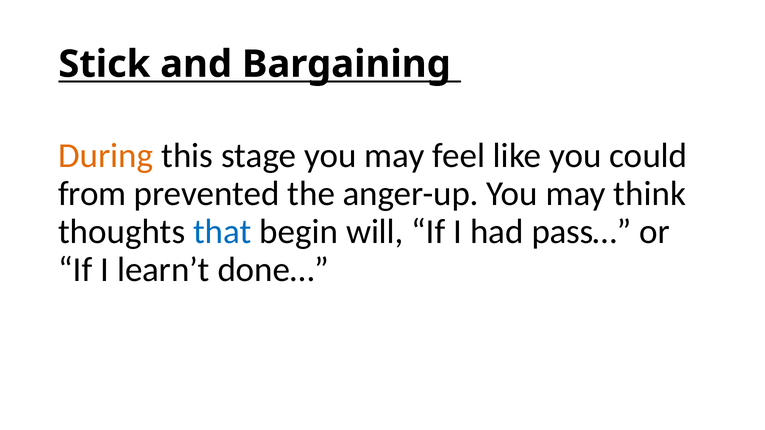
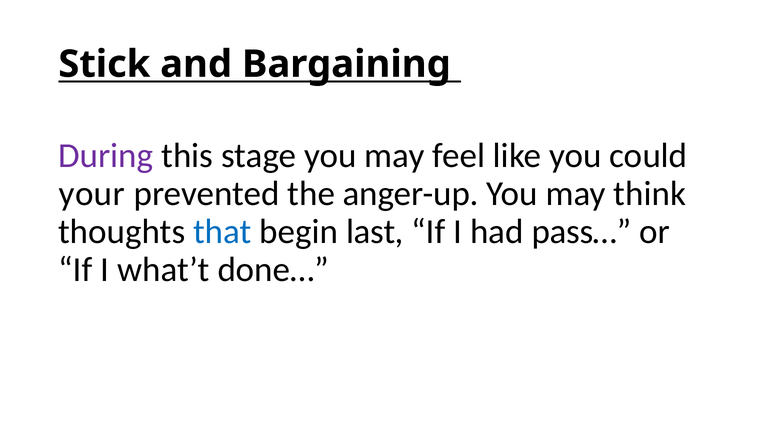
During colour: orange -> purple
from: from -> your
will: will -> last
learn’t: learn’t -> what’t
